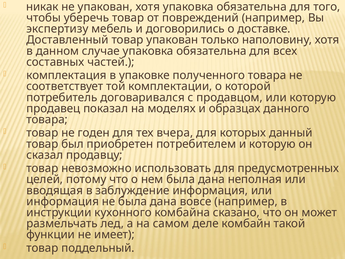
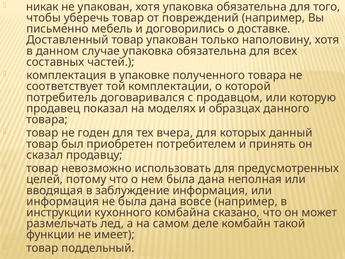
экспертизу: экспертизу -> письменно
и которую: которую -> принять
